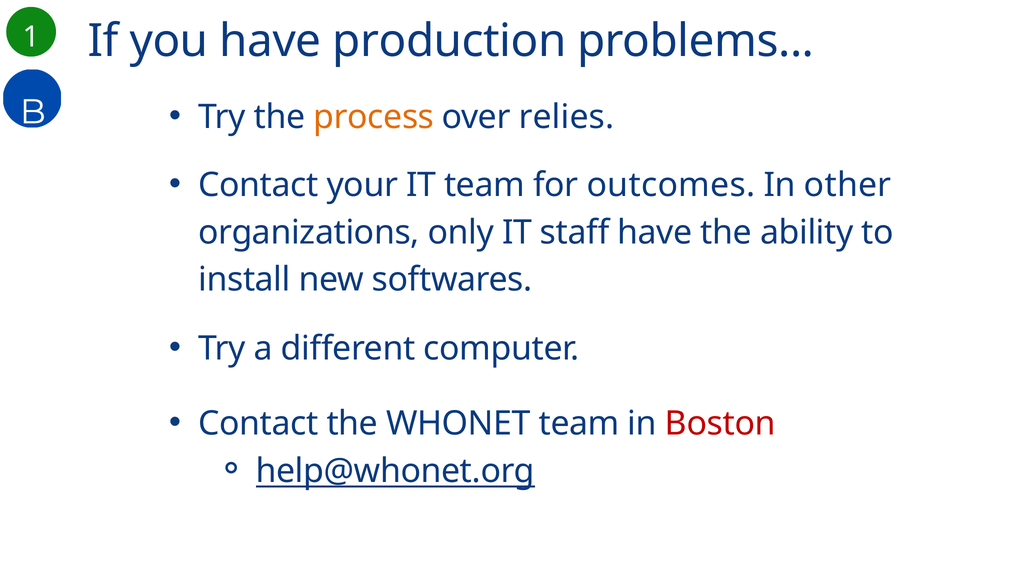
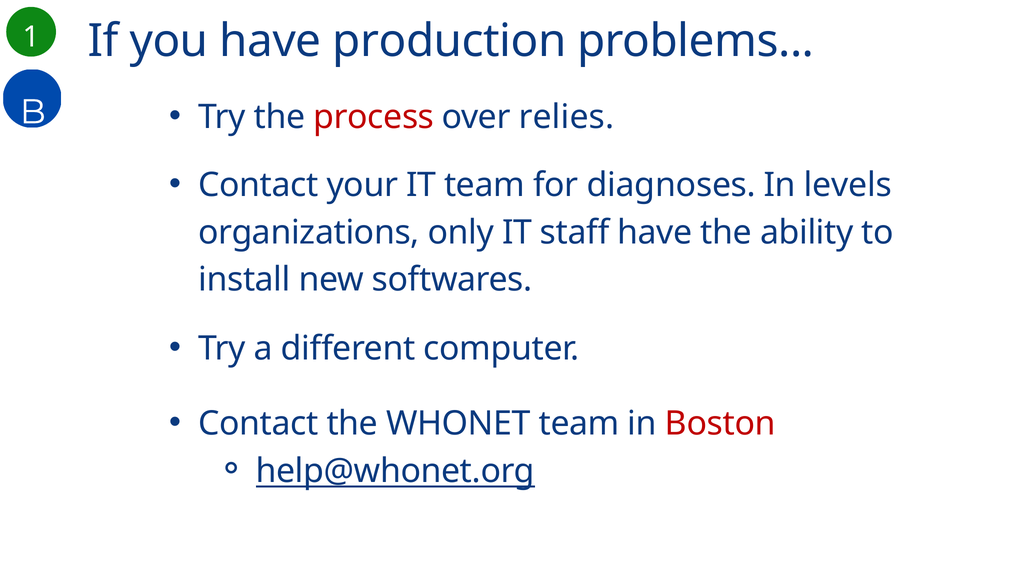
process colour: orange -> red
outcomes: outcomes -> diagnoses
other: other -> levels
